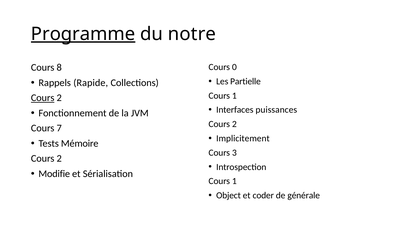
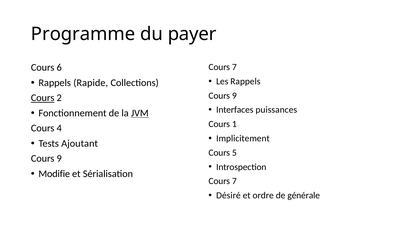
Programme underline: present -> none
notre: notre -> payer
0 at (234, 67): 0 -> 7
8: 8 -> 6
Les Partielle: Partielle -> Rappels
1 at (234, 96): 1 -> 9
JVM underline: none -> present
2 at (234, 124): 2 -> 1
7: 7 -> 4
Mémoire: Mémoire -> Ajoutant
3: 3 -> 5
2 at (59, 159): 2 -> 9
1 at (234, 181): 1 -> 7
Object: Object -> Désiré
coder: coder -> ordre
